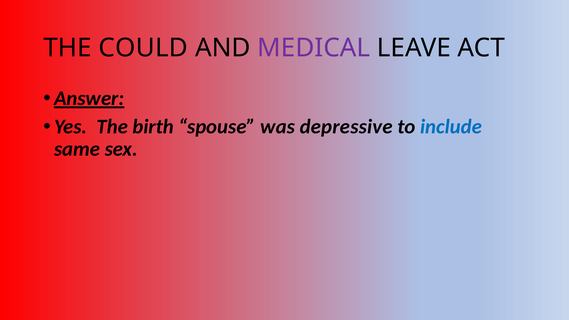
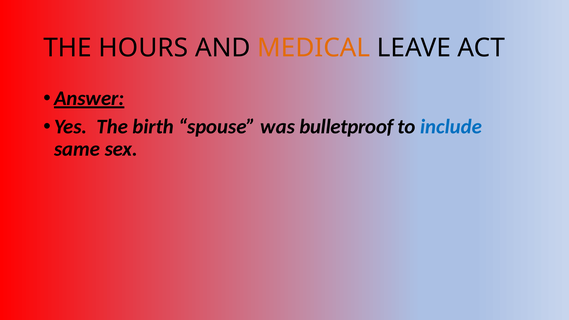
COULD: COULD -> HOURS
MEDICAL colour: purple -> orange
depressive: depressive -> bulletproof
